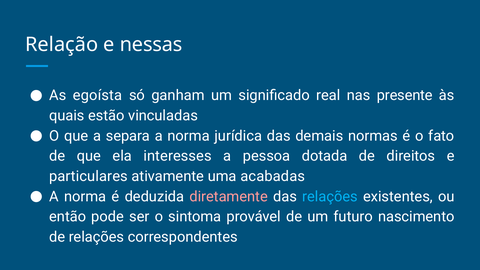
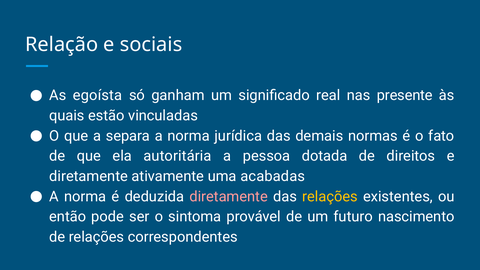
nessas: nessas -> sociais
interesses: interesses -> autoritária
particulares at (89, 176): particulares -> diretamente
relações at (330, 197) colour: light blue -> yellow
